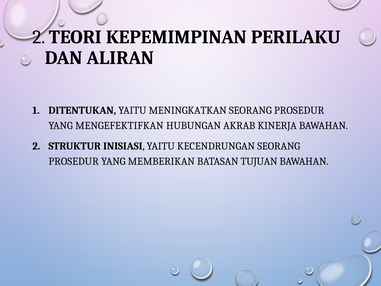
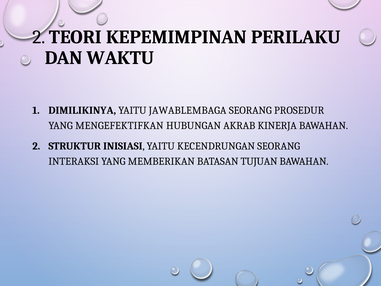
ALIRAN: ALIRAN -> WAKTU
DITENTUKAN: DITENTUKAN -> DIMILIKINYA
MENINGKATKAN: MENINGKATKAN -> JAWABLEMBAGA
PROSEDUR at (74, 161): PROSEDUR -> INTERAKSI
